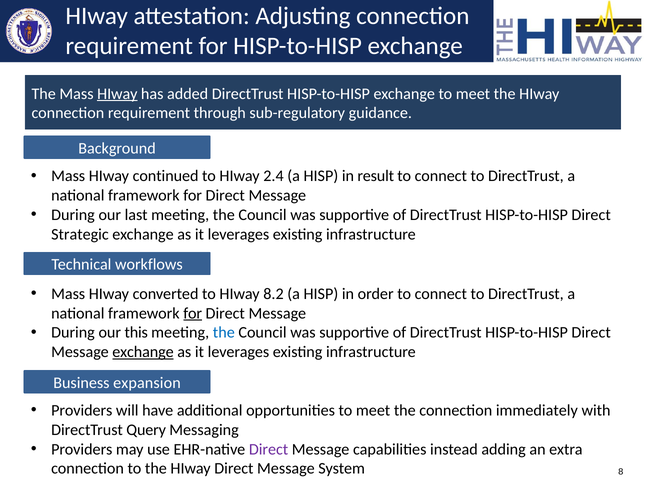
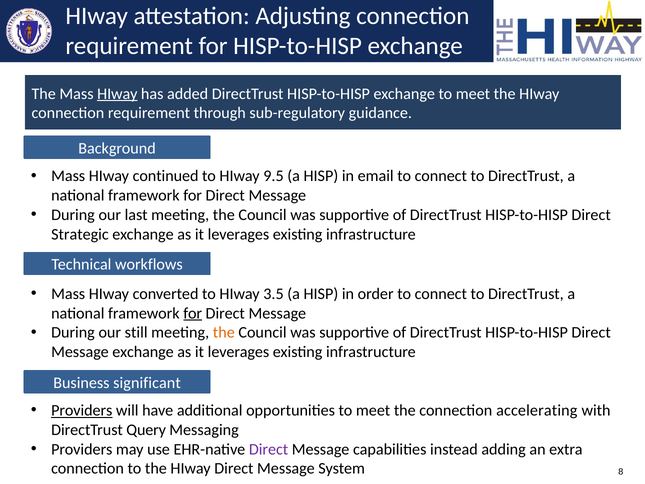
2.4: 2.4 -> 9.5
result: result -> email
8.2: 8.2 -> 3.5
this: this -> still
the at (224, 332) colour: blue -> orange
exchange at (143, 352) underline: present -> none
expansion: expansion -> significant
Providers at (82, 410) underline: none -> present
immediately: immediately -> accelerating
